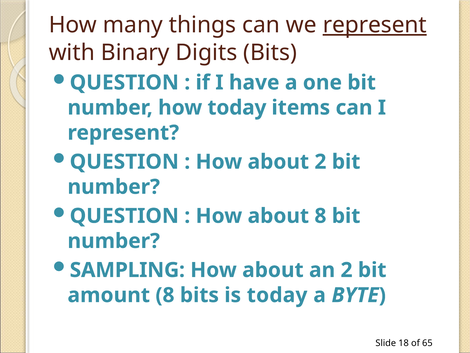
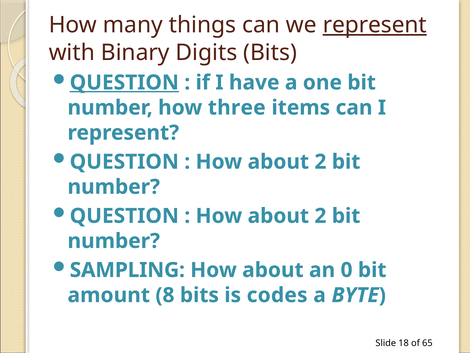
QUESTION at (124, 82) underline: none -> present
how today: today -> three
8 at (320, 216): 8 -> 2
an 2: 2 -> 0
is today: today -> codes
